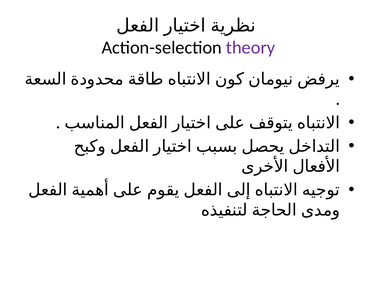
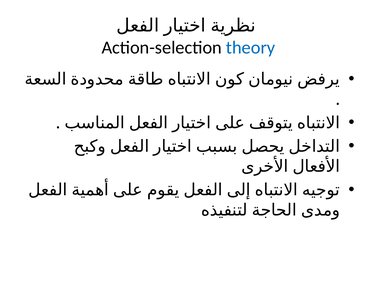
theory colour: purple -> blue
